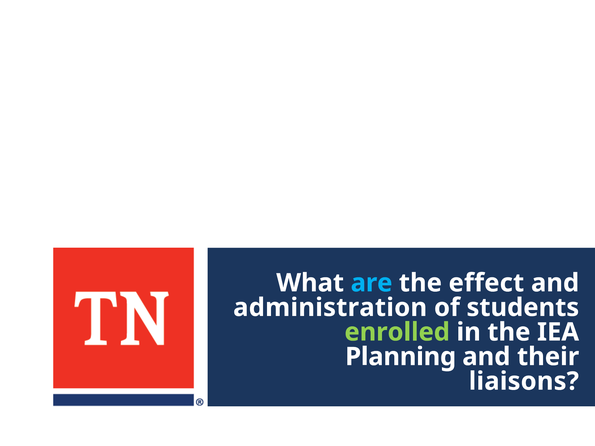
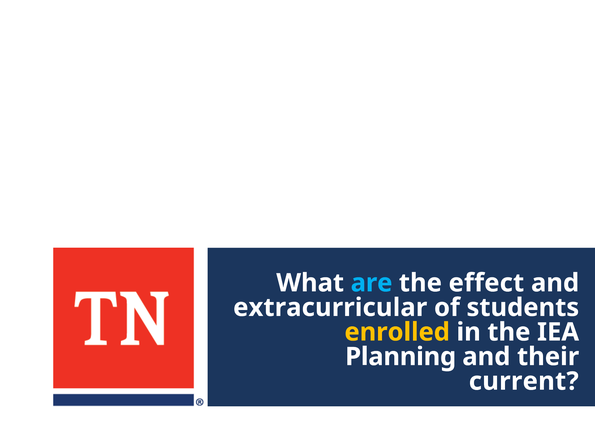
administration: administration -> extracurricular
enrolled colour: light green -> yellow
liaisons: liaisons -> current
